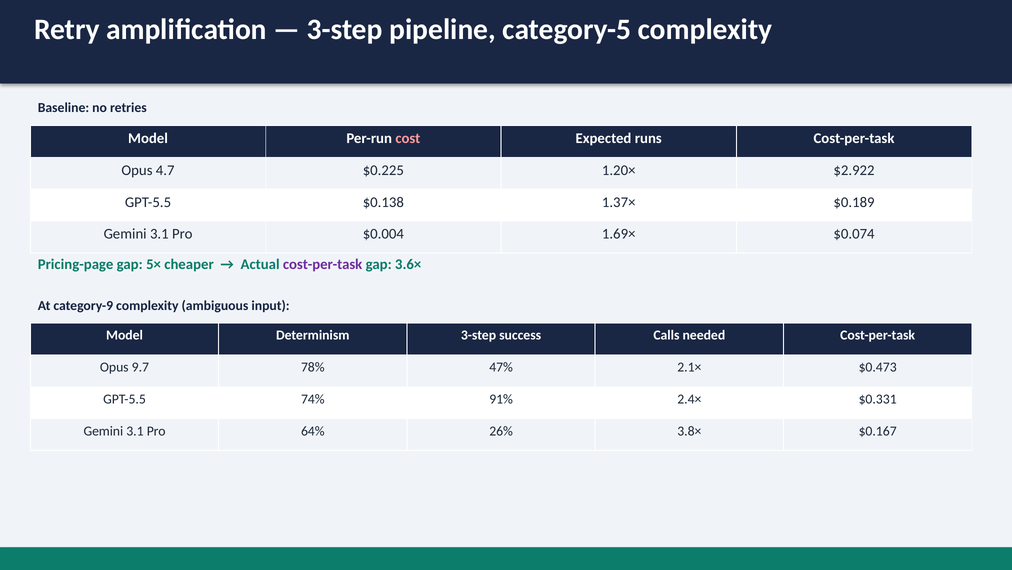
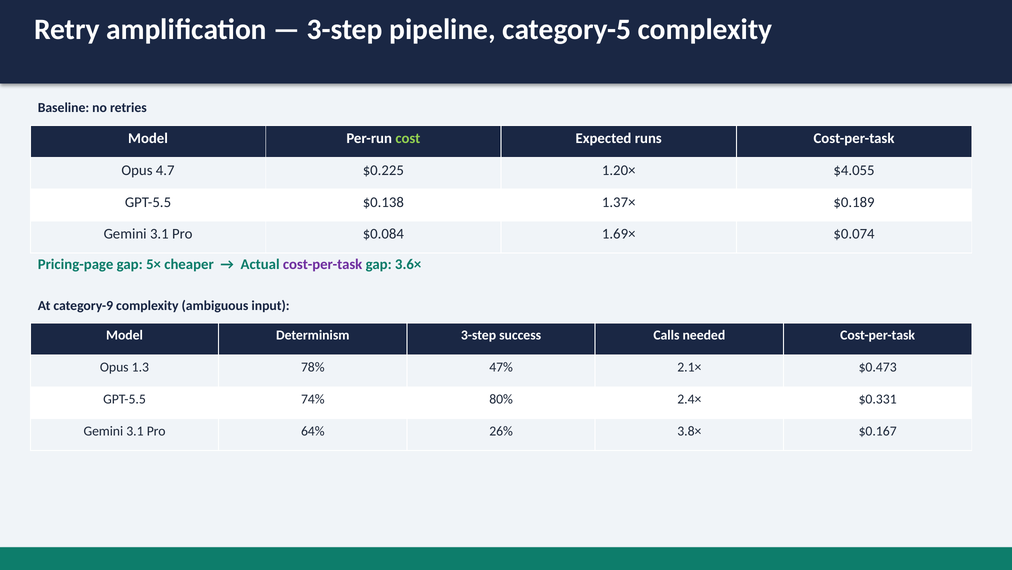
cost colour: pink -> light green
$2.922: $2.922 -> $4.055
$0.004: $0.004 -> $0.084
9.7: 9.7 -> 1.3
91%: 91% -> 80%
